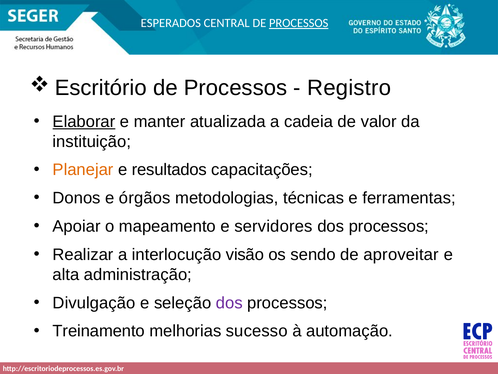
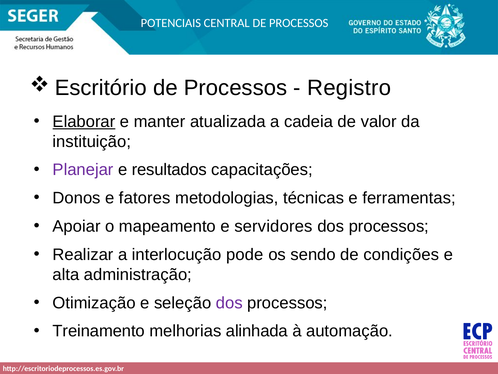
ESPERADOS: ESPERADOS -> POTENCIAIS
PROCESSOS at (299, 23) underline: present -> none
Planejar colour: orange -> purple
órgãos: órgãos -> fatores
visão: visão -> pode
aproveitar: aproveitar -> condições
Divulgação: Divulgação -> Otimização
sucesso: sucesso -> alinhada
